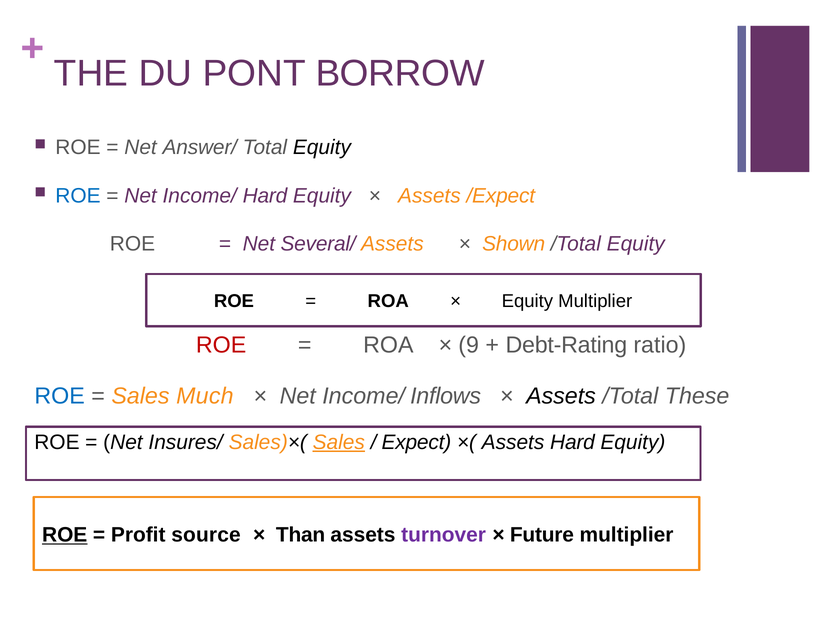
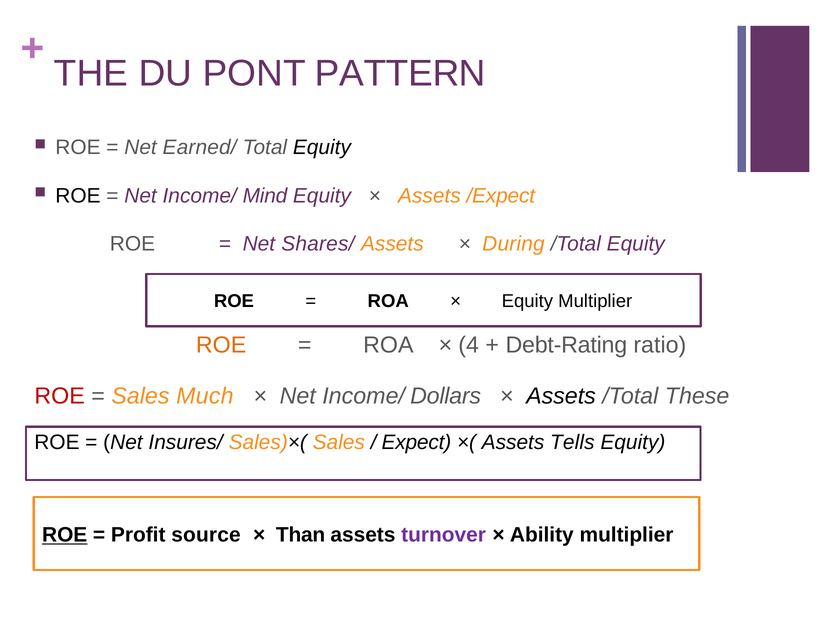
BORROW: BORROW -> PATTERN
Answer/: Answer/ -> Earned/
ROE at (78, 196) colour: blue -> black
Income/ Hard: Hard -> Mind
Several/: Several/ -> Shares/
Shown: Shown -> During
ROE at (221, 345) colour: red -> orange
9: 9 -> 4
ROE at (60, 396) colour: blue -> red
Inflows: Inflows -> Dollars
Sales at (339, 442) underline: present -> none
Assets Hard: Hard -> Tells
Future: Future -> Ability
